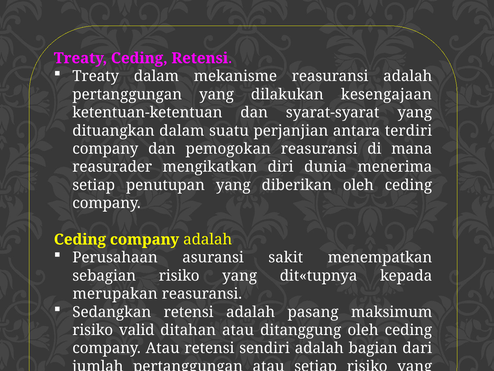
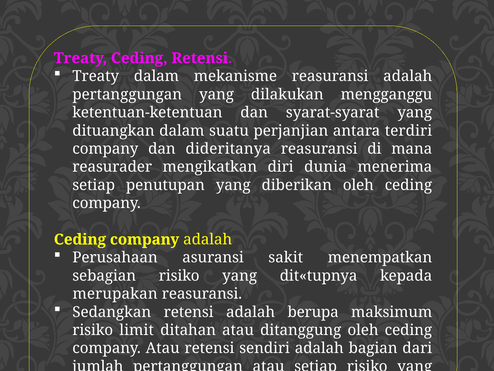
kesengajaan: kesengajaan -> mengganggu
pemogokan: pemogokan -> dideritanya
pasang: pasang -> berupa
valid: valid -> limit
